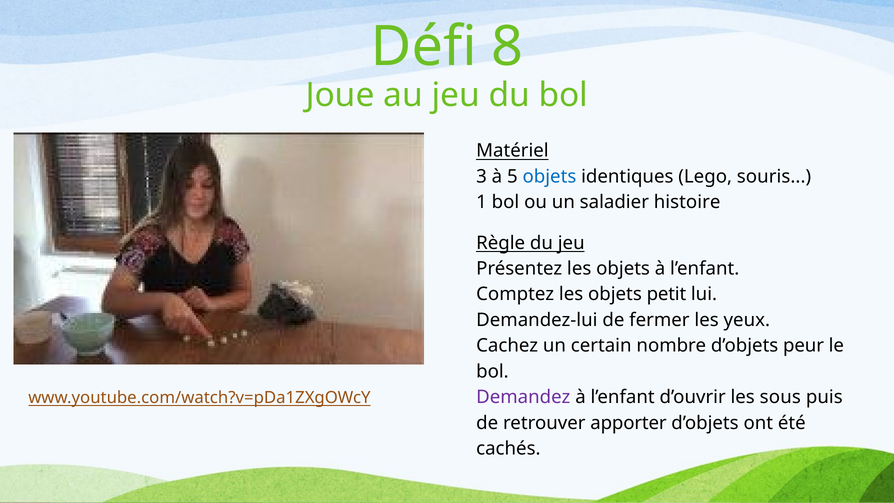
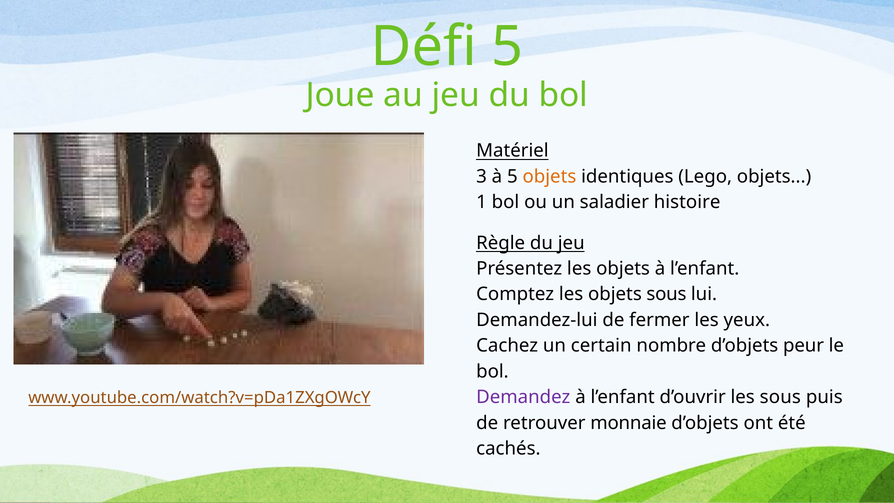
Défi 8: 8 -> 5
objets at (549, 176) colour: blue -> orange
Lego souris: souris -> objets
objets petit: petit -> sous
apporter: apporter -> monnaie
